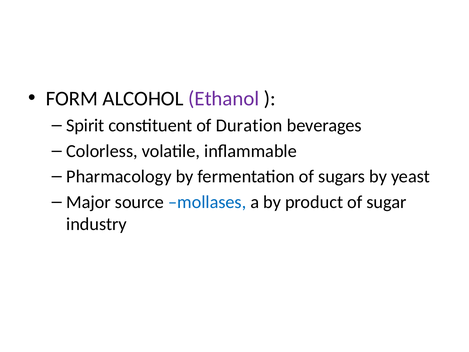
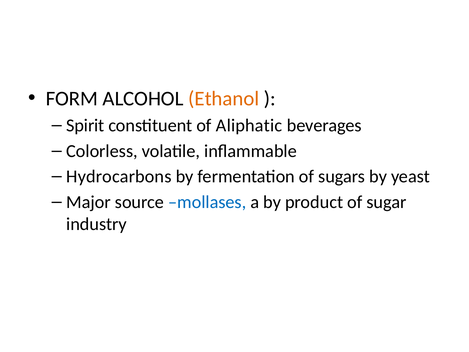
Ethanol colour: purple -> orange
Duration: Duration -> Aliphatic
Pharmacology: Pharmacology -> Hydrocarbons
